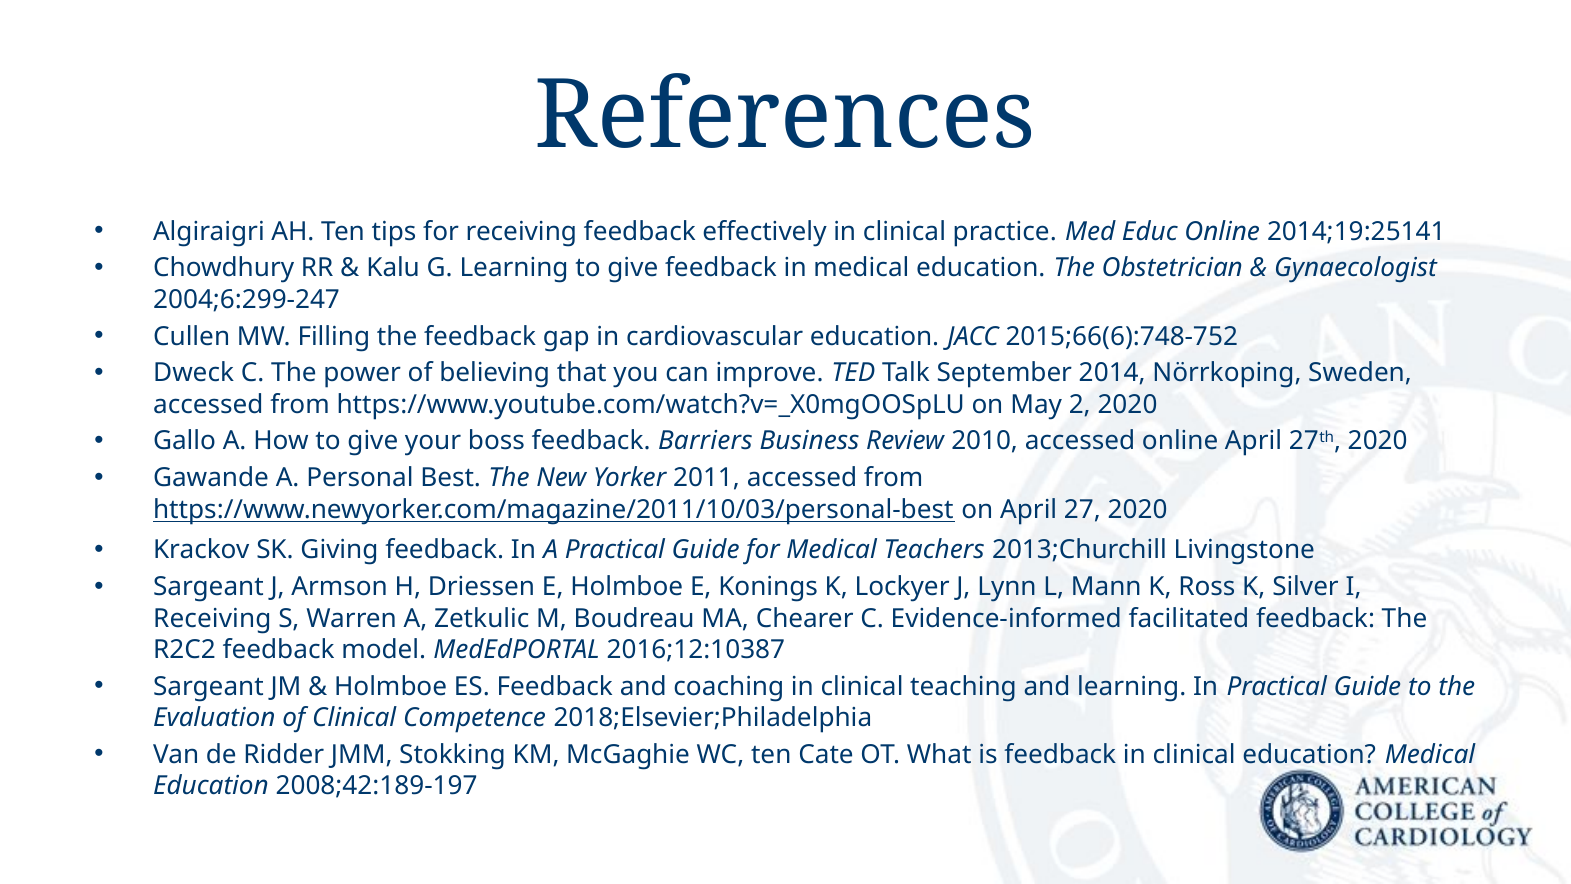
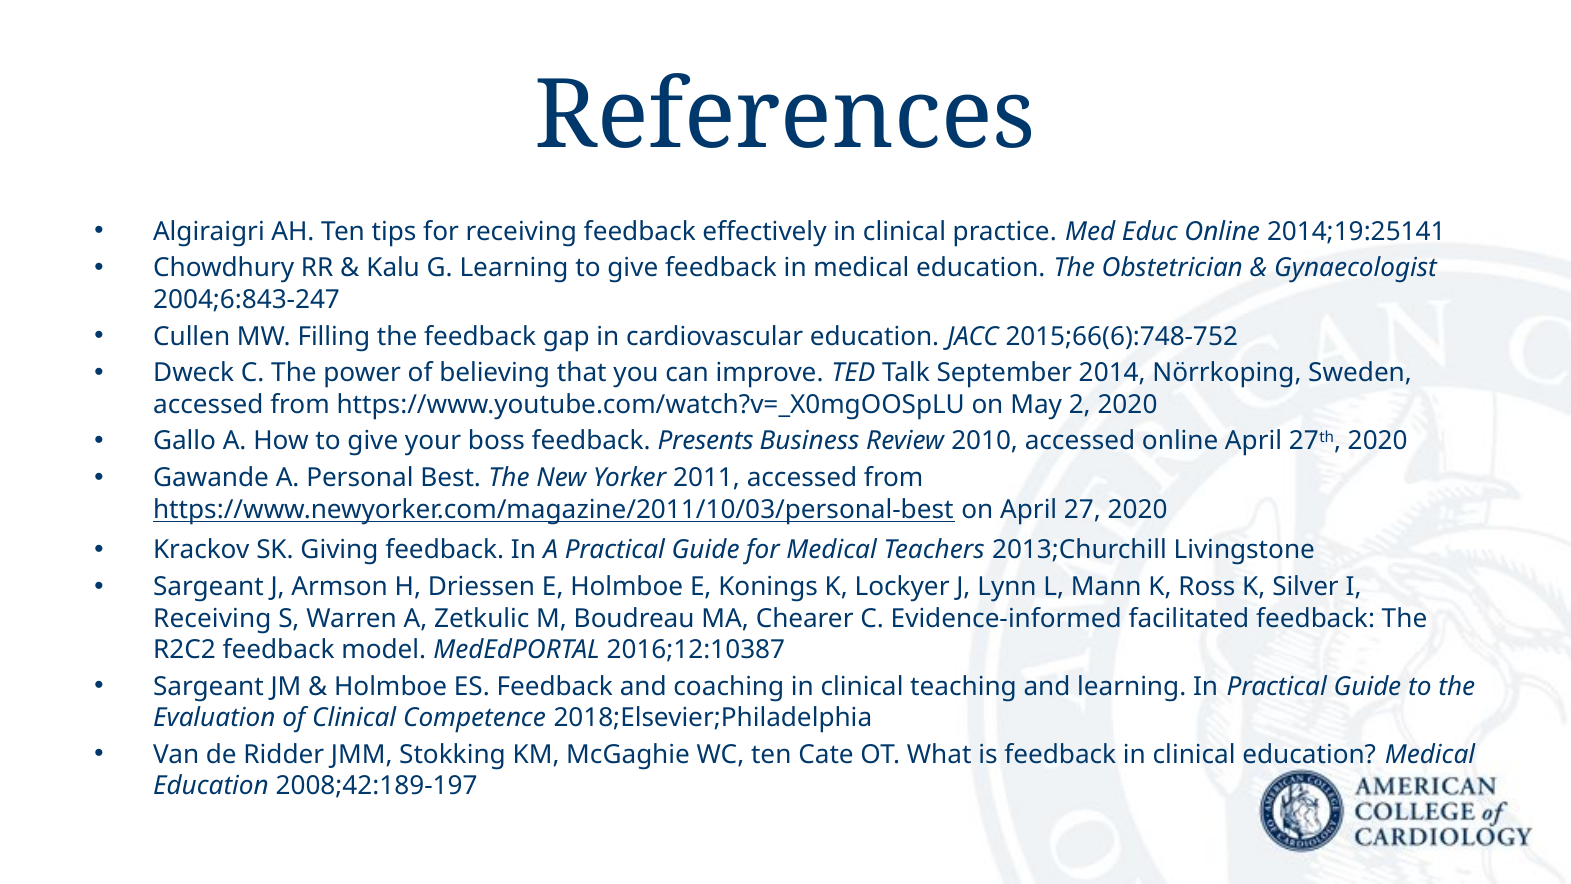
2004;6:299-247: 2004;6:299-247 -> 2004;6:843-247
Barriers: Barriers -> Presents
